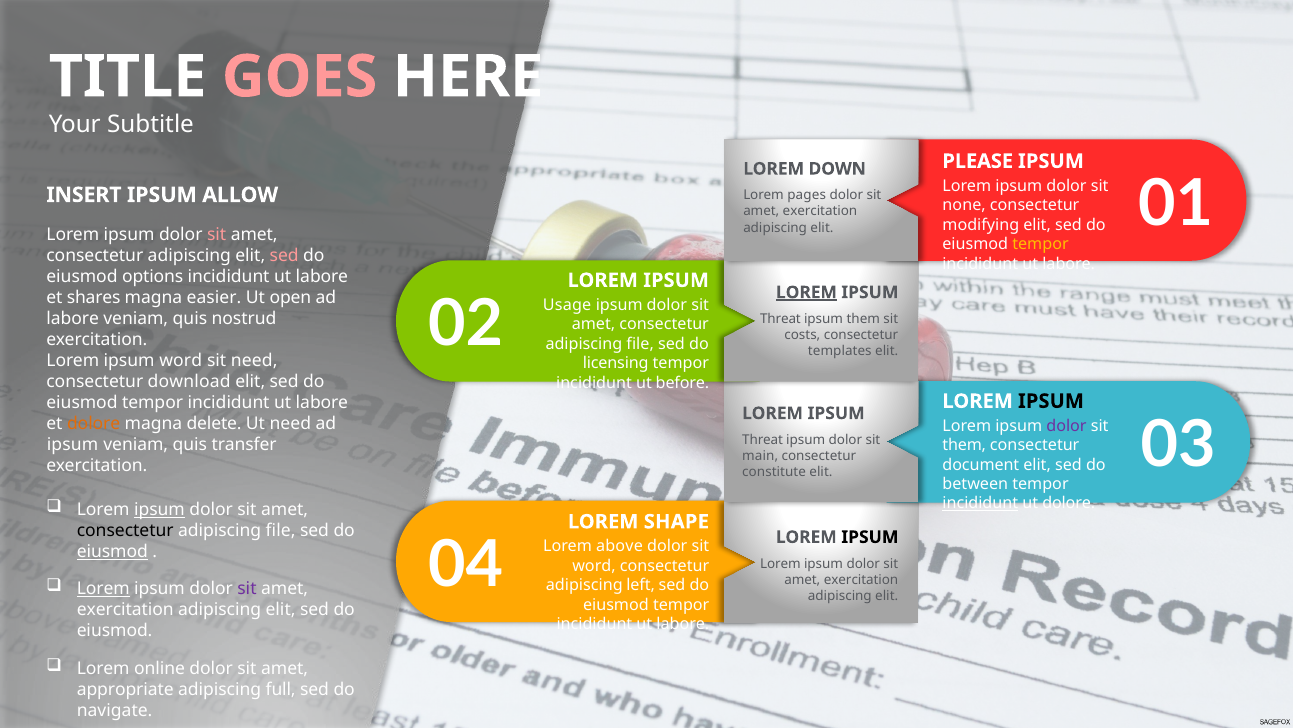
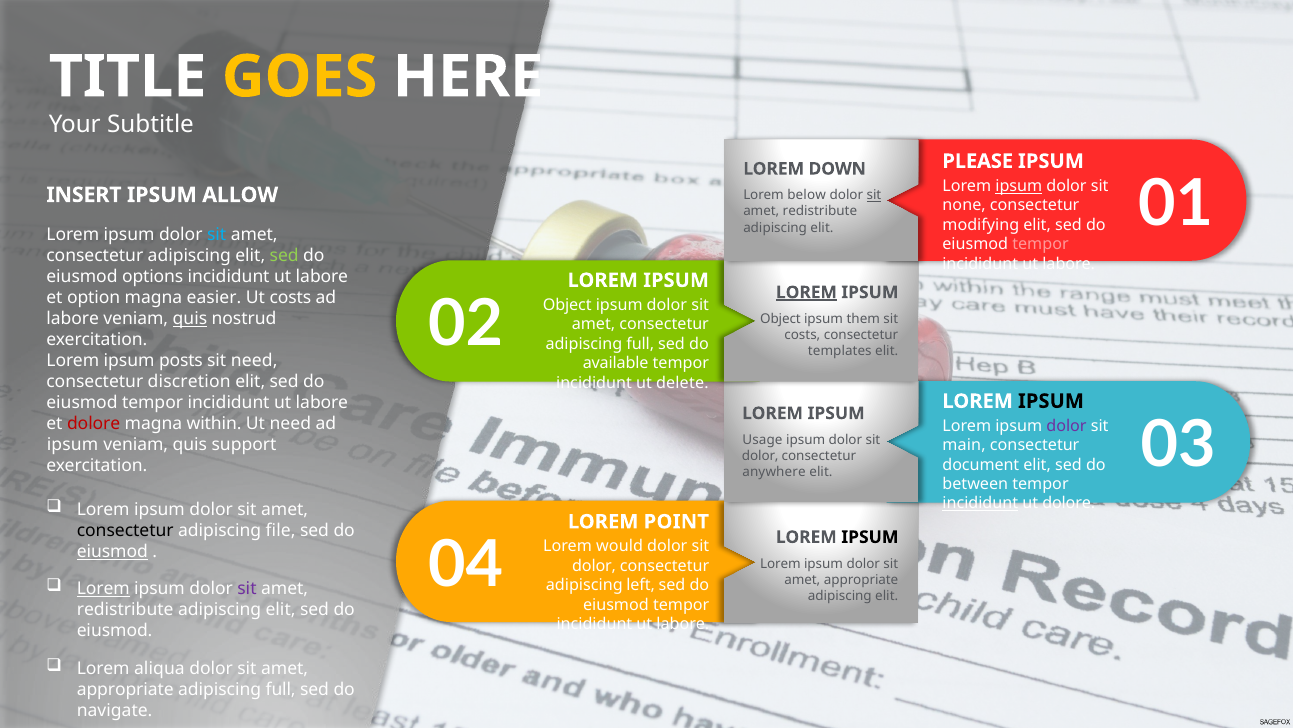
GOES colour: pink -> yellow
ipsum at (1019, 186) underline: none -> present
pages: pages -> below
sit at (874, 195) underline: none -> present
exercitation at (820, 211): exercitation -> redistribute
sit at (217, 234) colour: pink -> light blue
tempor at (1041, 244) colour: yellow -> pink
sed at (284, 255) colour: pink -> light green
shares: shares -> option
Ut open: open -> costs
Usage at (567, 305): Usage -> Object
quis at (190, 318) underline: none -> present
Threat at (780, 319): Threat -> Object
file at (640, 344): file -> full
ipsum word: word -> posts
licensing: licensing -> available
download: download -> discretion
before: before -> delete
dolore at (94, 423) colour: orange -> red
delete: delete -> within
Threat at (763, 439): Threat -> Usage
transfer: transfer -> support
them at (964, 445): them -> main
main at (760, 455): main -> dolor
constitute: constitute -> anywhere
ipsum at (159, 509) underline: present -> none
SHAPE: SHAPE -> POINT
above: above -> would
word at (594, 565): word -> dolor
exercitation at (861, 579): exercitation -> appropriate
exercitation at (125, 610): exercitation -> redistribute
online: online -> aliqua
